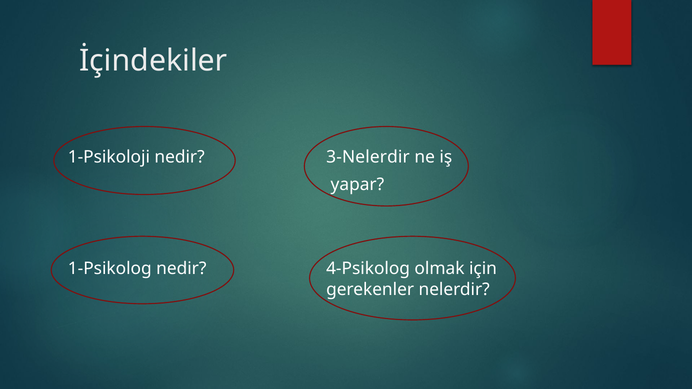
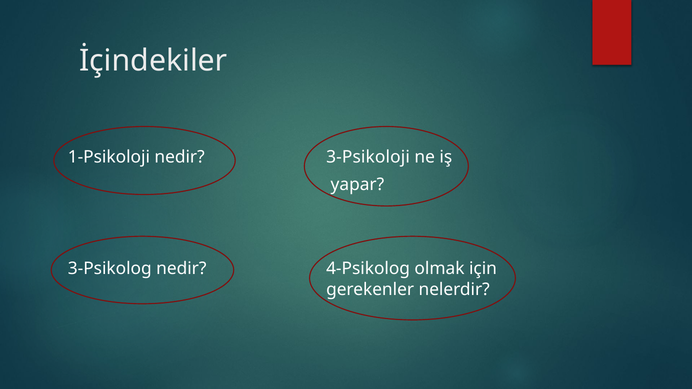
3-Nelerdir: 3-Nelerdir -> 3-Psikoloji
1-Psikolog: 1-Psikolog -> 3-Psikolog
